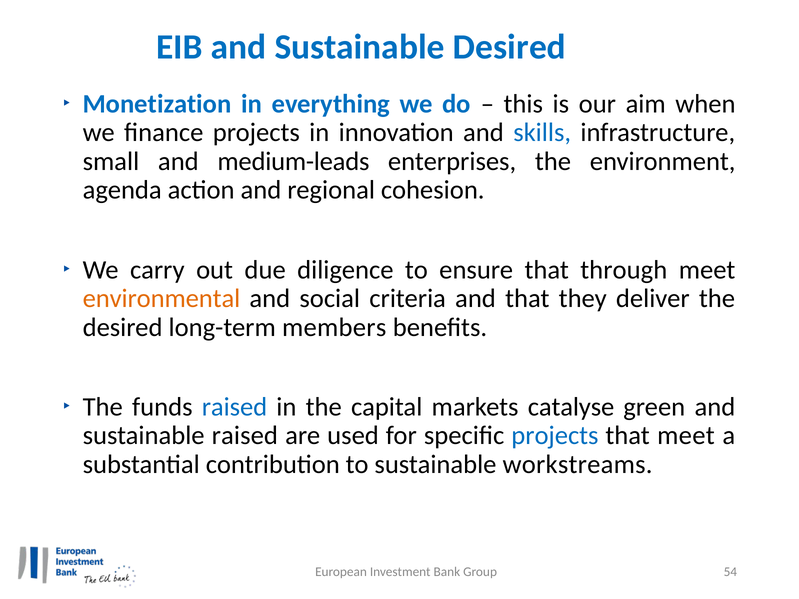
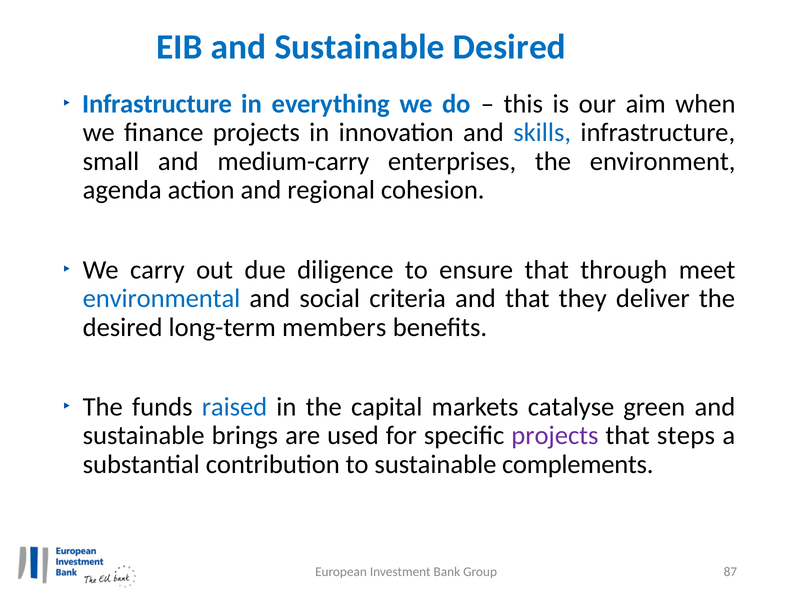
Monetization at (157, 104): Monetization -> Infrastructure
medium-leads: medium-leads -> medium-carry
environmental colour: orange -> blue
sustainable raised: raised -> brings
projects at (555, 436) colour: blue -> purple
that meet: meet -> steps
workstreams: workstreams -> complements
54: 54 -> 87
